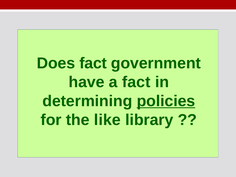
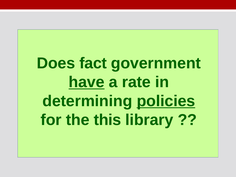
have underline: none -> present
a fact: fact -> rate
like: like -> this
